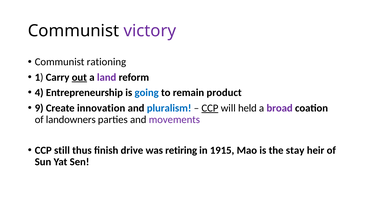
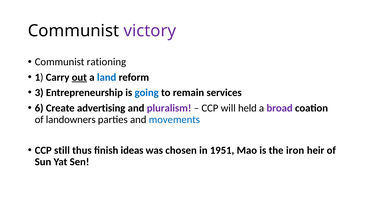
land colour: purple -> blue
4: 4 -> 3
product: product -> services
9: 9 -> 6
innovation: innovation -> advertising
pluralism colour: blue -> purple
CCP at (210, 108) underline: present -> none
movements colour: purple -> blue
drive: drive -> ideas
retiring: retiring -> chosen
1915: 1915 -> 1951
stay: stay -> iron
